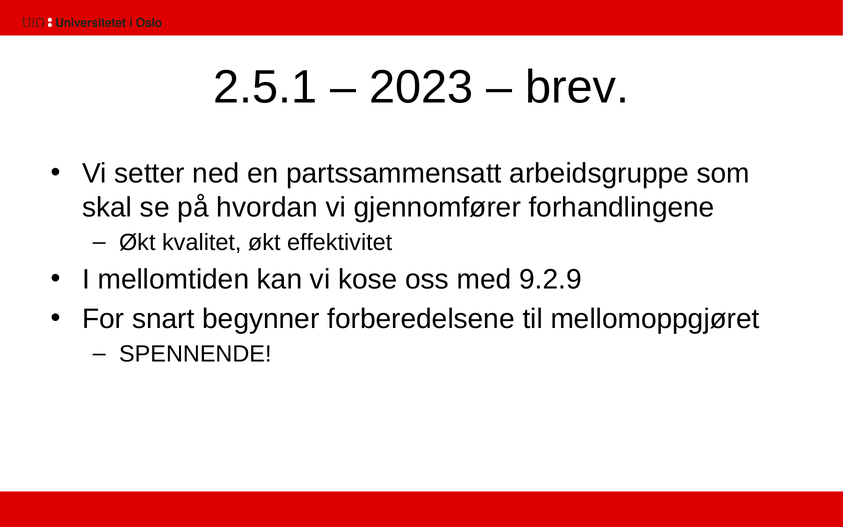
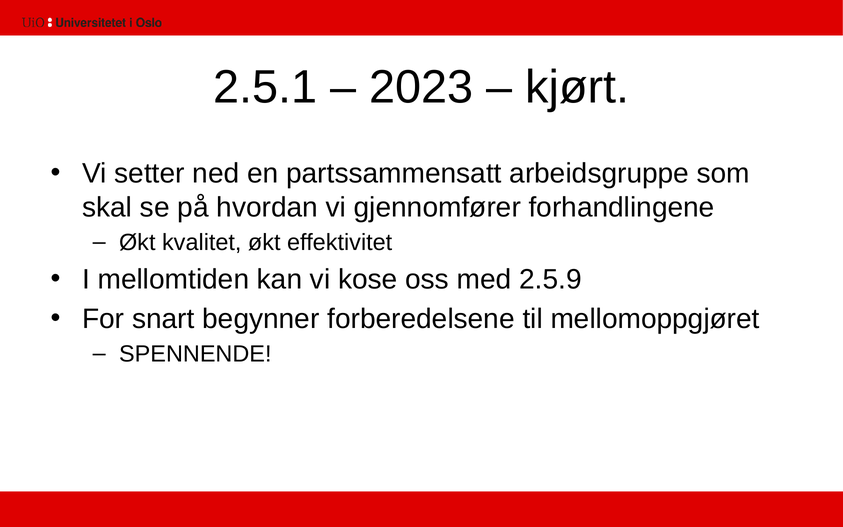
brev: brev -> kjørt
9.2.9: 9.2.9 -> 2.5.9
